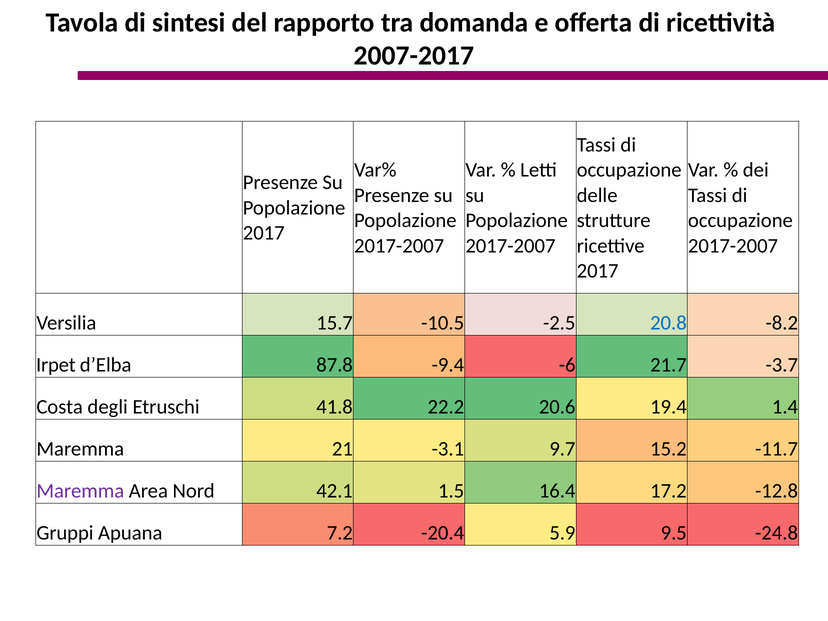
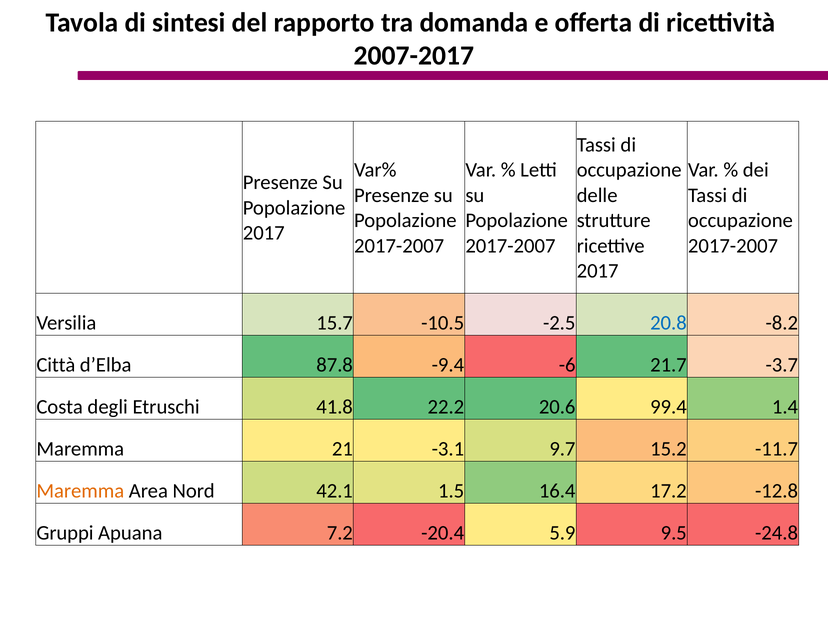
Irpet: Irpet -> Città
19.4: 19.4 -> 99.4
Maremma at (80, 491) colour: purple -> orange
